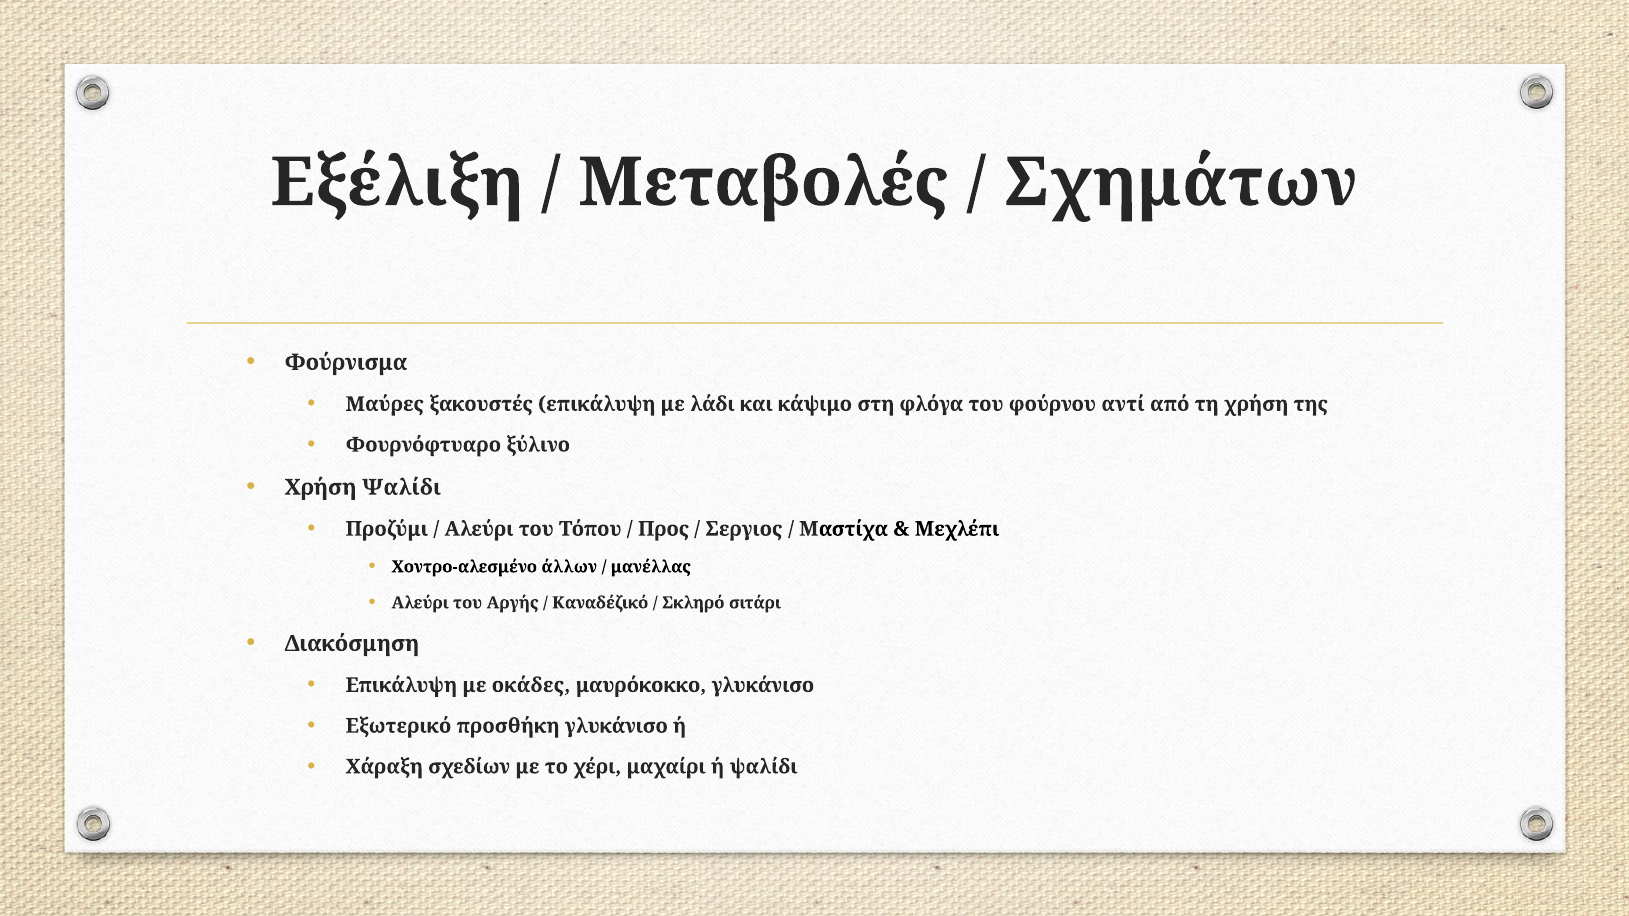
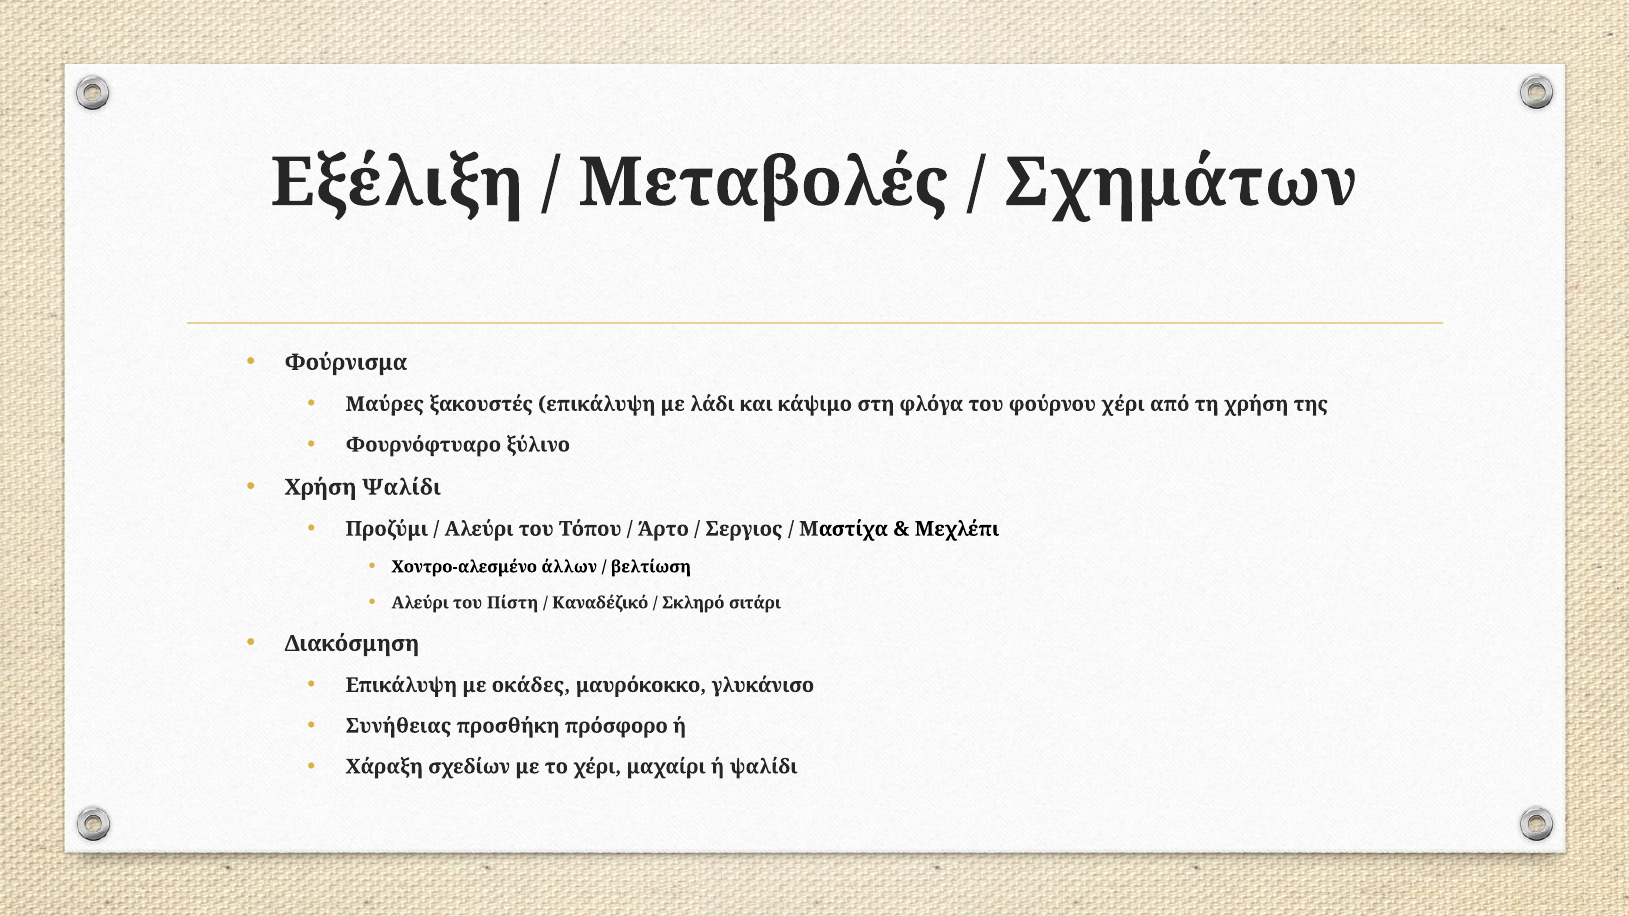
φούρνου αντί: αντί -> χέρι
Προς: Προς -> Άρτο
μανέλλας: μανέλλας -> βελτίωση
Αργής: Αργής -> Πίστη
Εξωτερικό: Εξωτερικό -> Συνήθειας
προσθήκη γλυκάνισο: γλυκάνισο -> πρόσφορο
